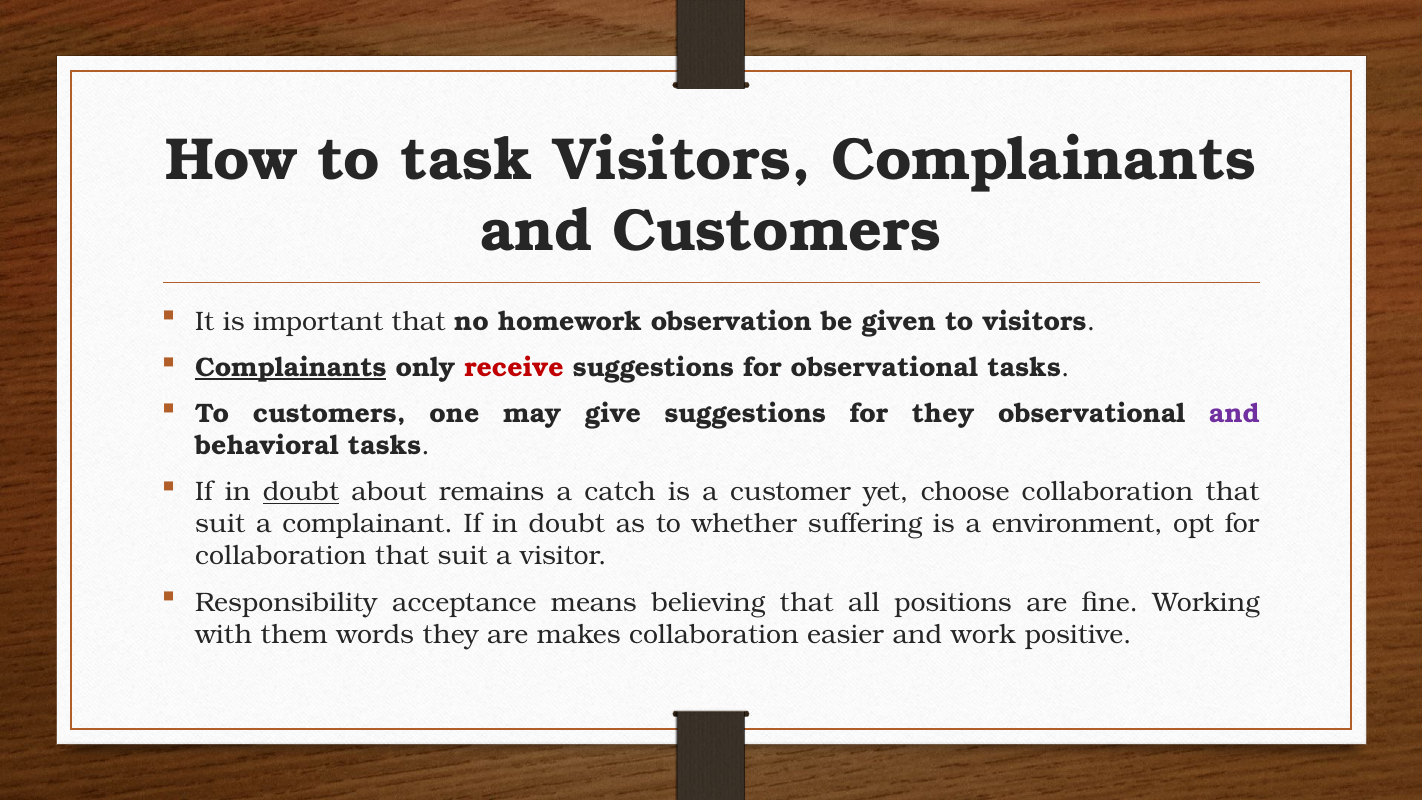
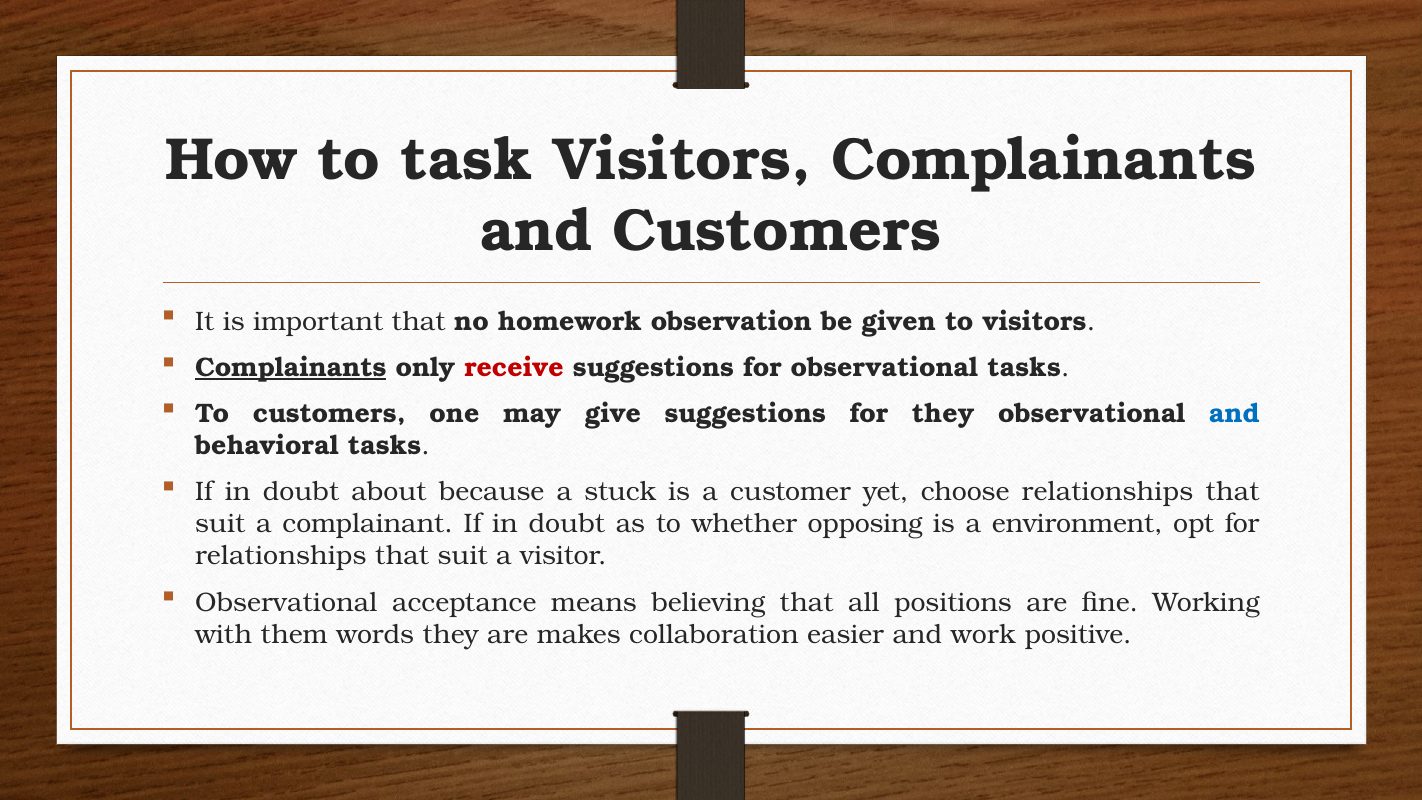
and at (1234, 414) colour: purple -> blue
doubt at (301, 492) underline: present -> none
remains: remains -> because
catch: catch -> stuck
choose collaboration: collaboration -> relationships
suffering: suffering -> opposing
collaboration at (281, 556): collaboration -> relationships
Responsibility at (286, 602): Responsibility -> Observational
